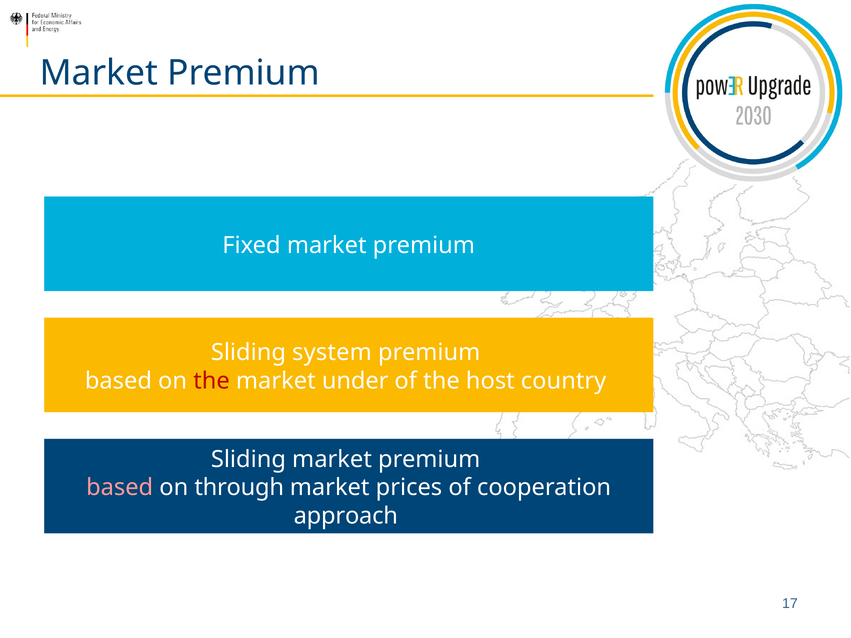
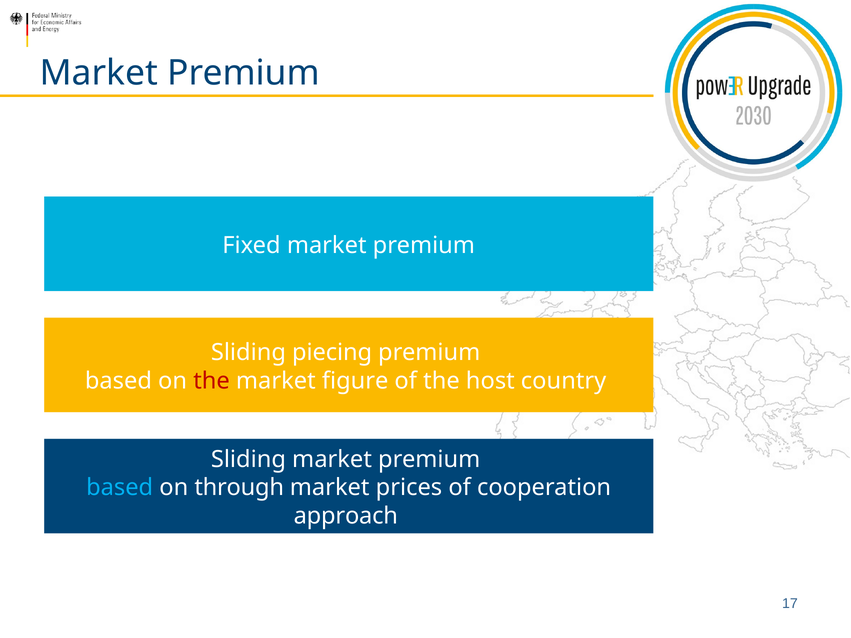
system: system -> piecing
under: under -> figure
based at (120, 488) colour: pink -> light blue
